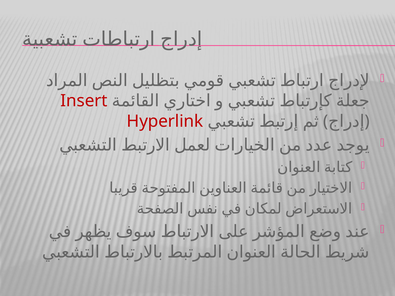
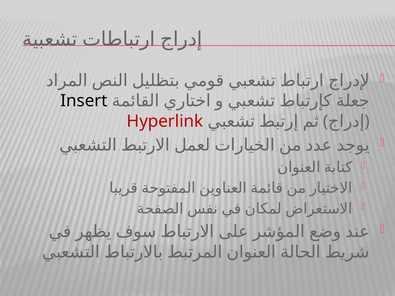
Insert colour: red -> black
